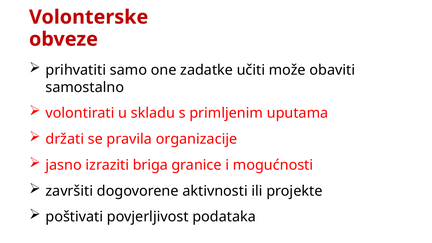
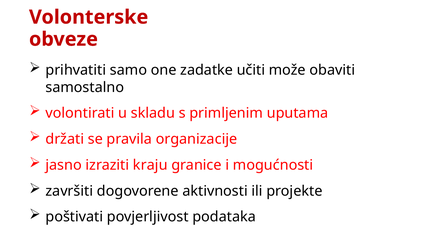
briga: briga -> kraju
